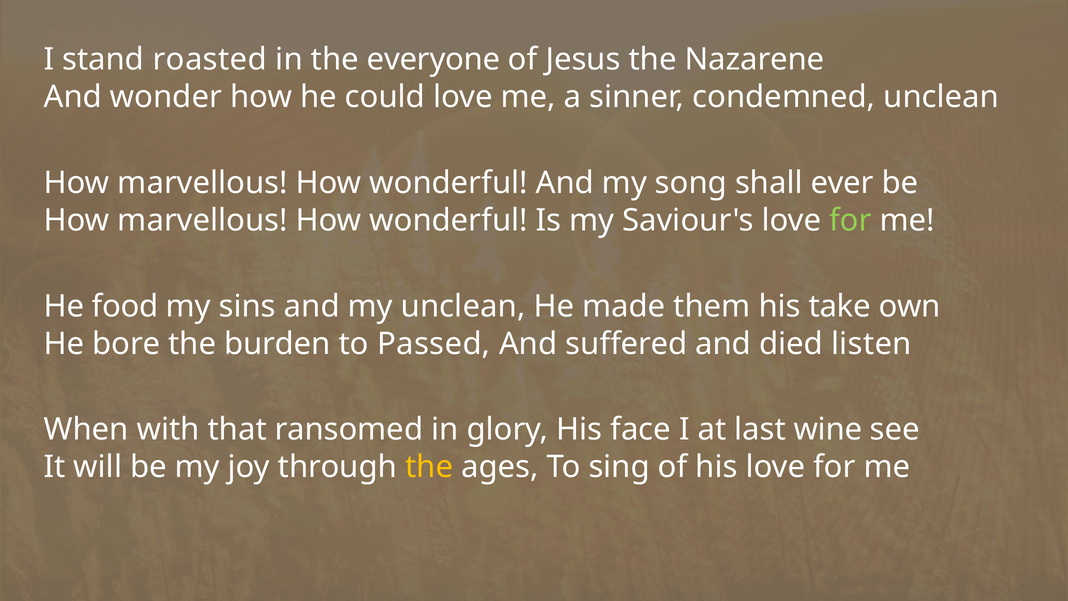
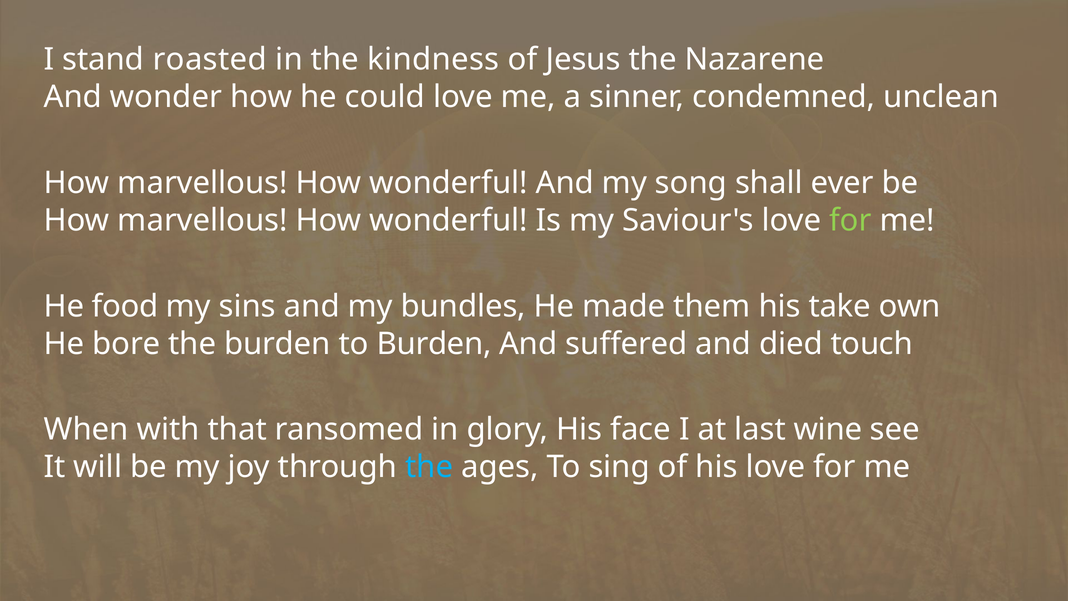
everyone: everyone -> kindness
my unclean: unclean -> bundles
to Passed: Passed -> Burden
listen: listen -> touch
the at (429, 467) colour: yellow -> light blue
